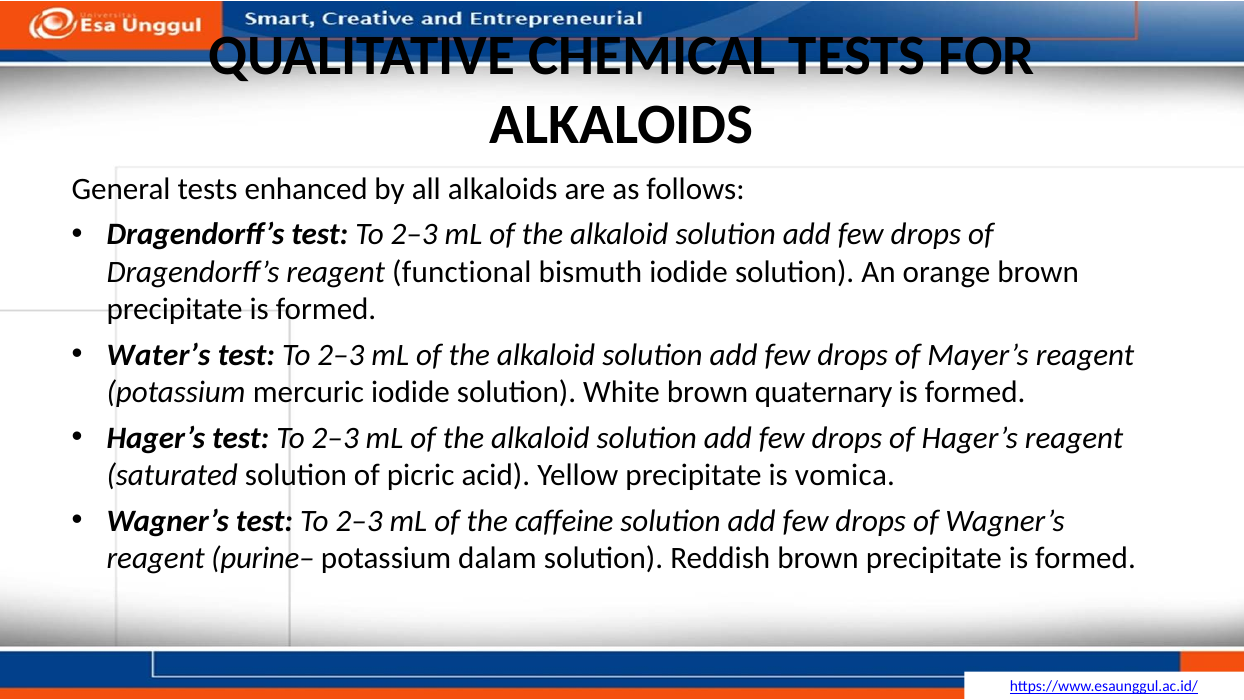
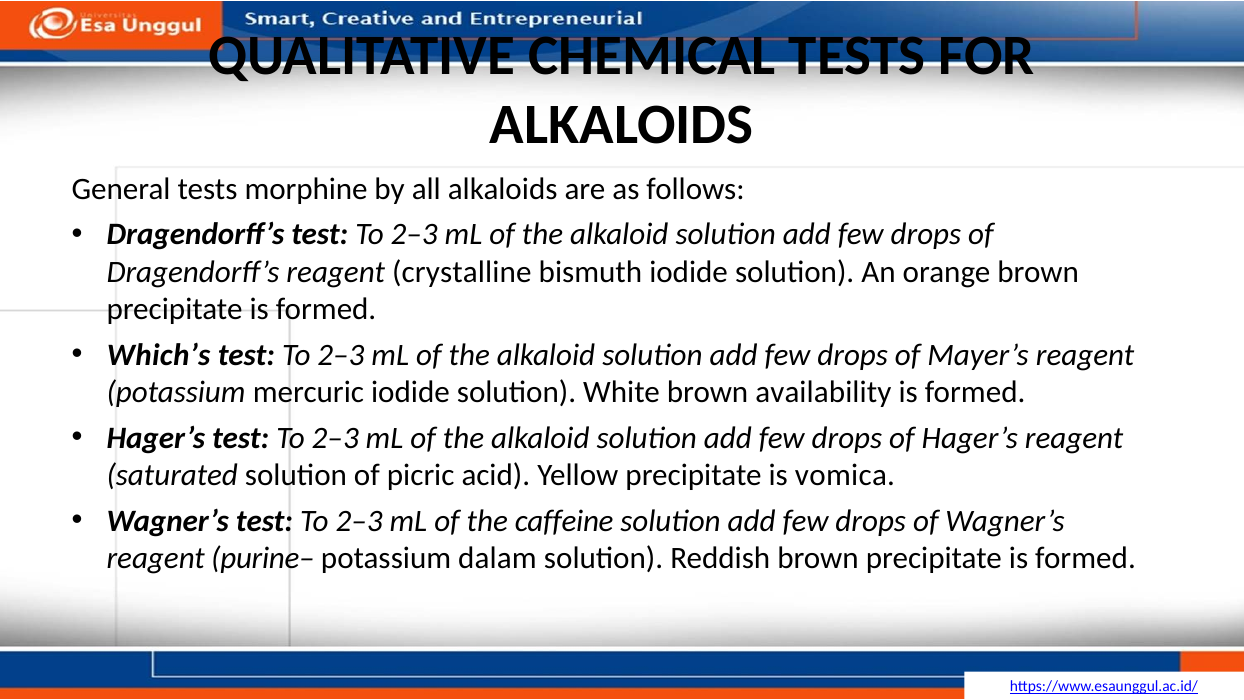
enhanced: enhanced -> morphine
functional: functional -> crystalline
Water’s: Water’s -> Which’s
quaternary: quaternary -> availability
